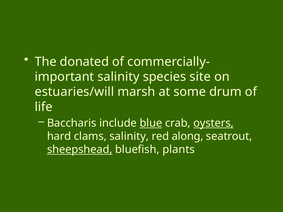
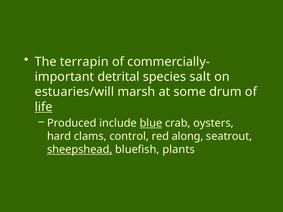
donated: donated -> terrapin
salinity at (118, 77): salinity -> detrital
site: site -> salt
life underline: none -> present
Baccharis: Baccharis -> Produced
oysters underline: present -> none
clams salinity: salinity -> control
